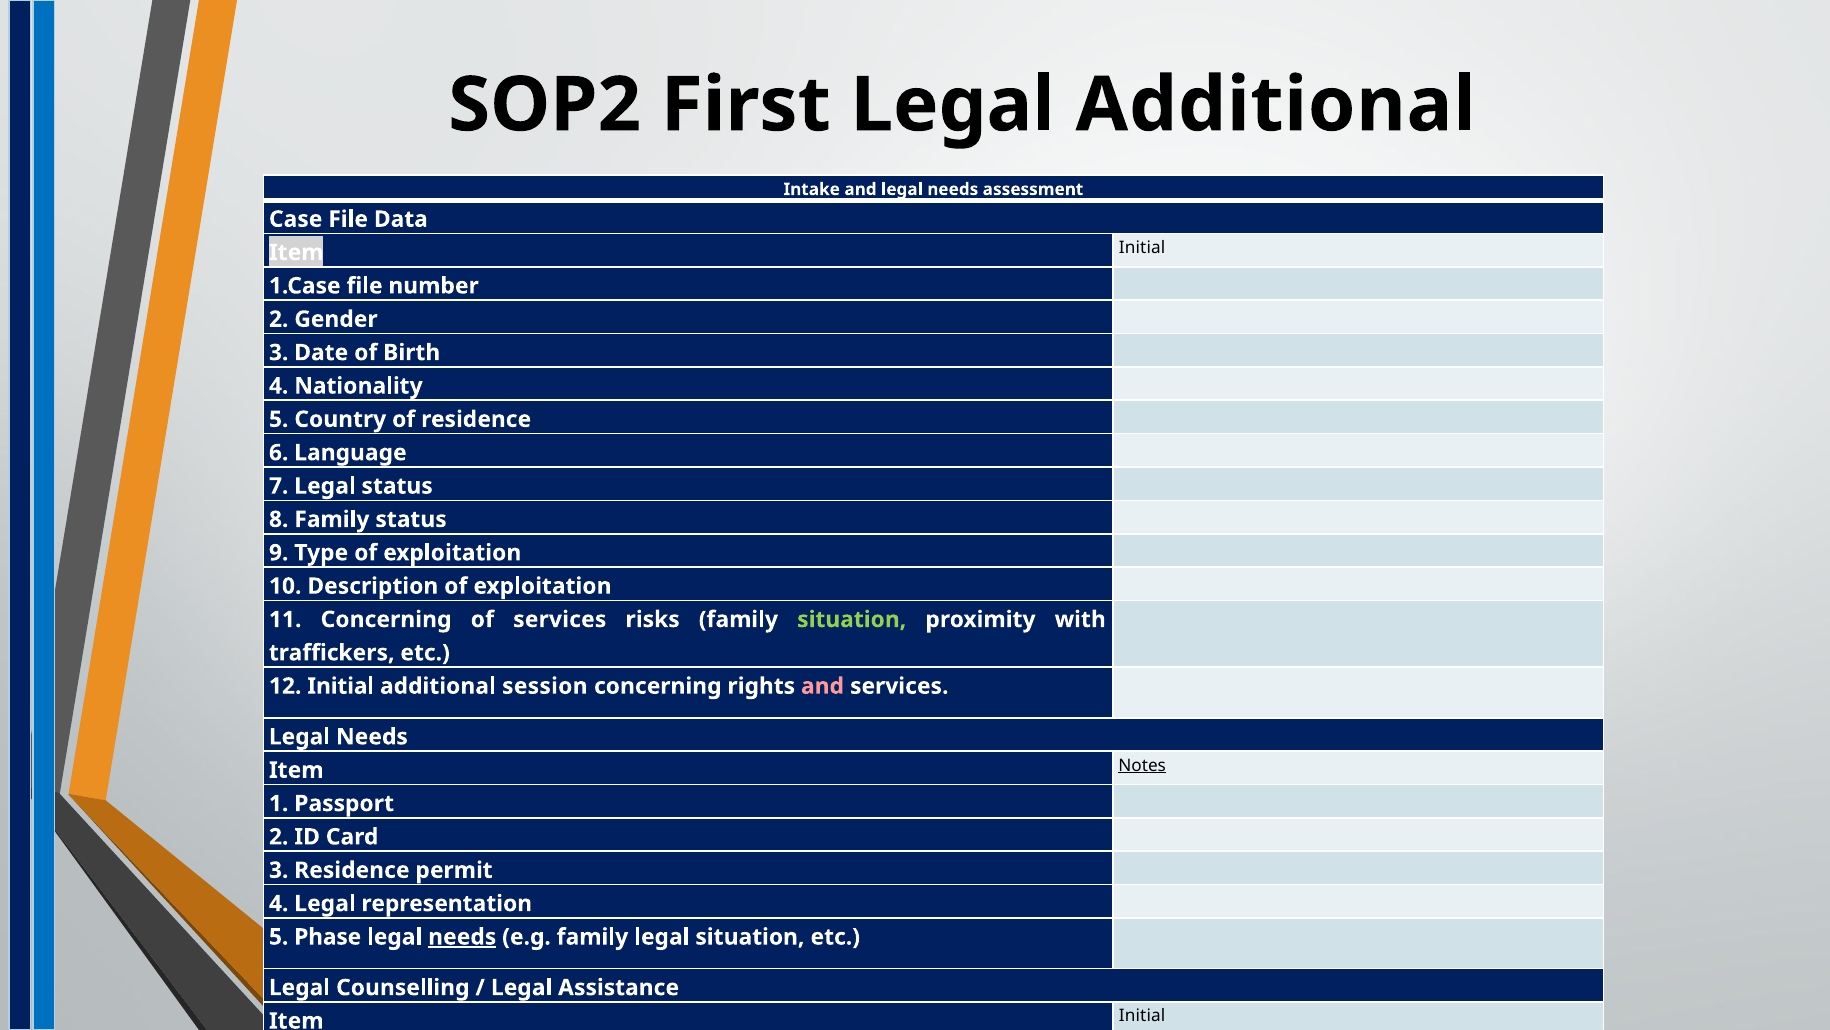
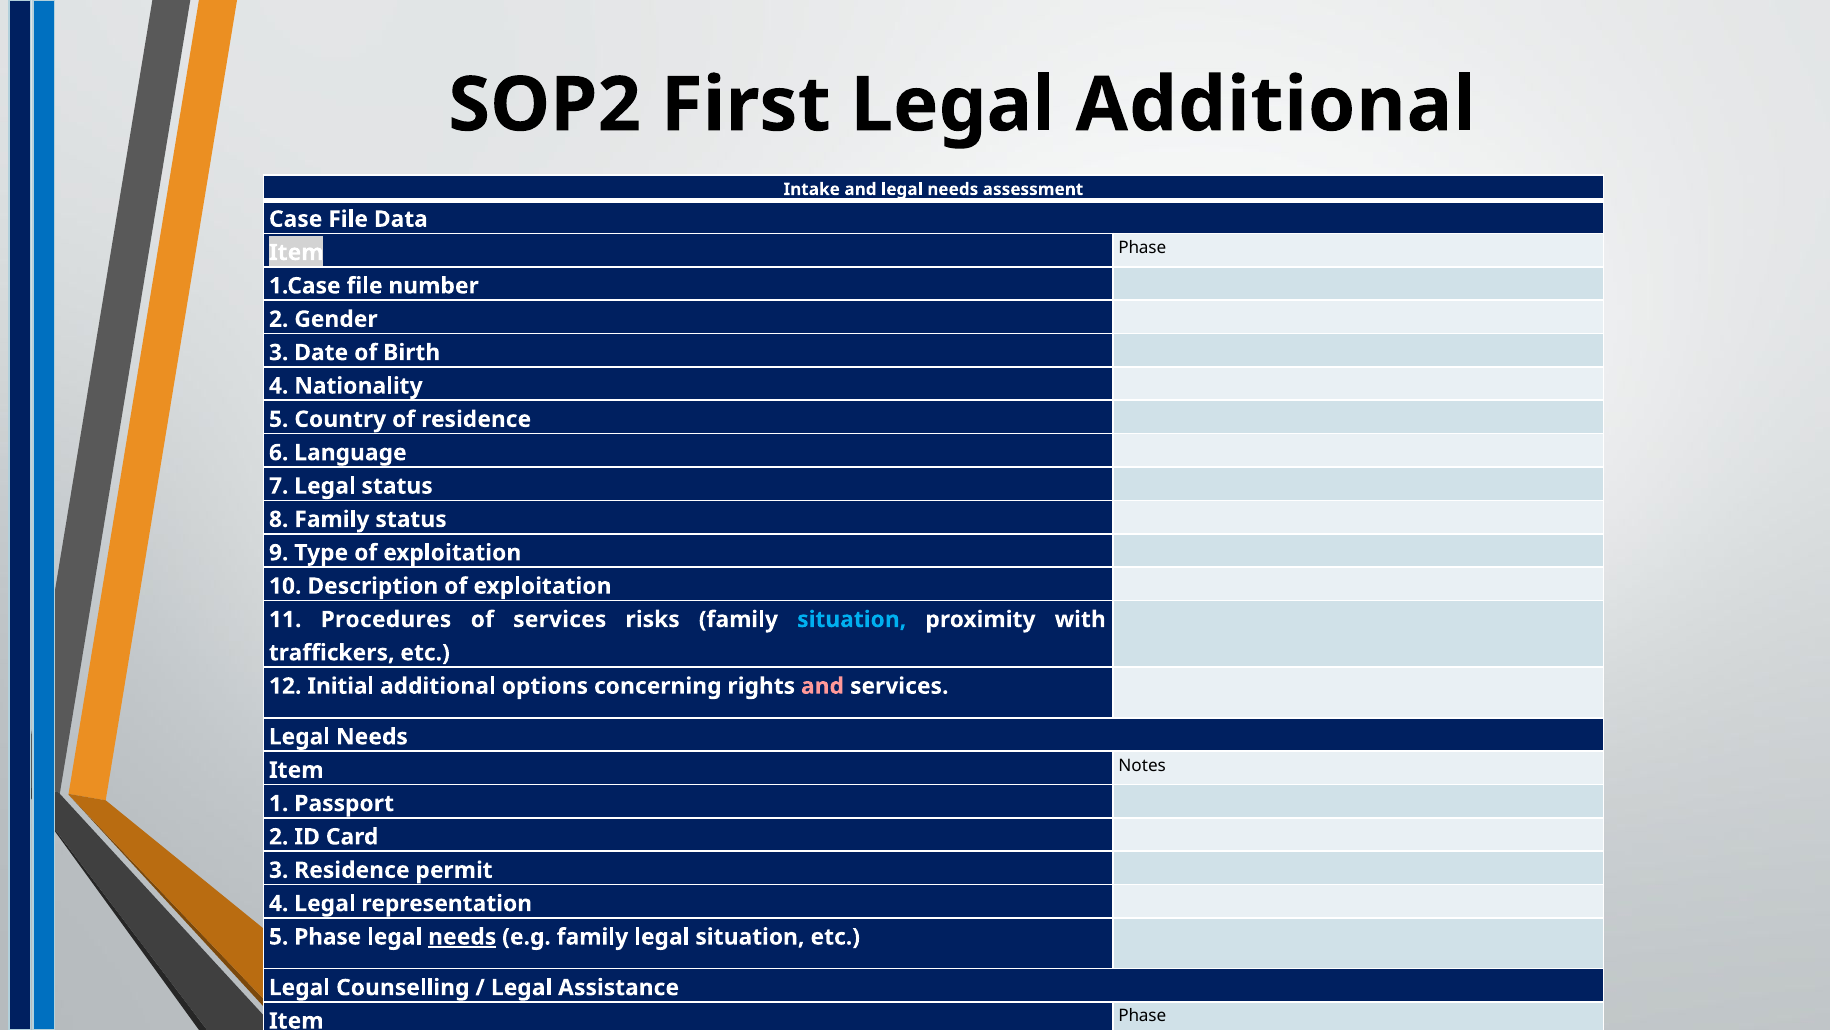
Initial at (1142, 248): Initial -> Phase
11 Concerning: Concerning -> Procedures
situation at (852, 619) colour: light green -> light blue
additional session: session -> options
Notes underline: present -> none
Initial at (1142, 1016): Initial -> Phase
